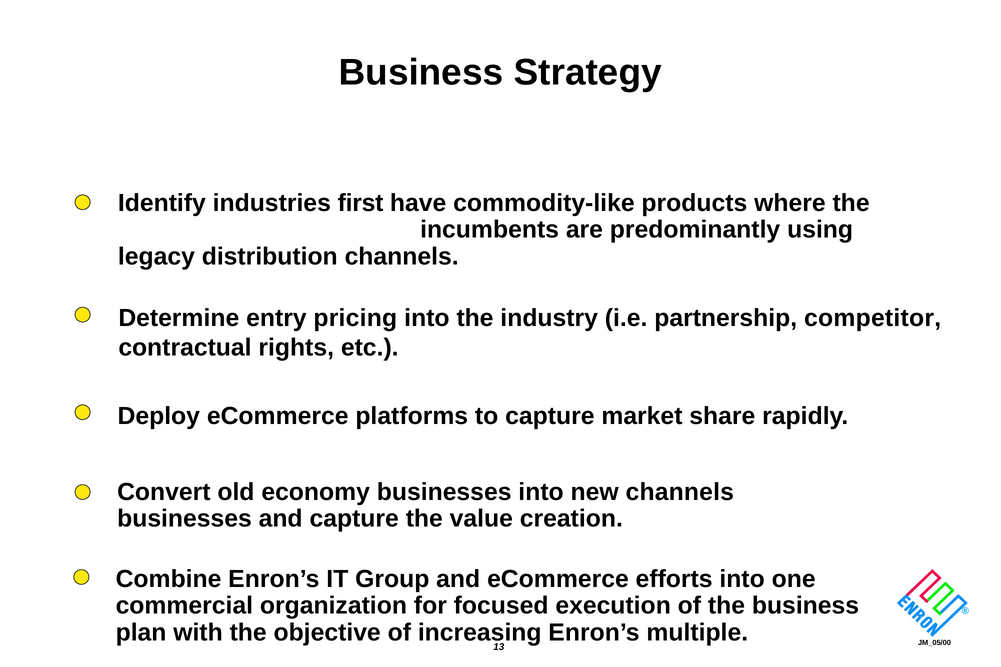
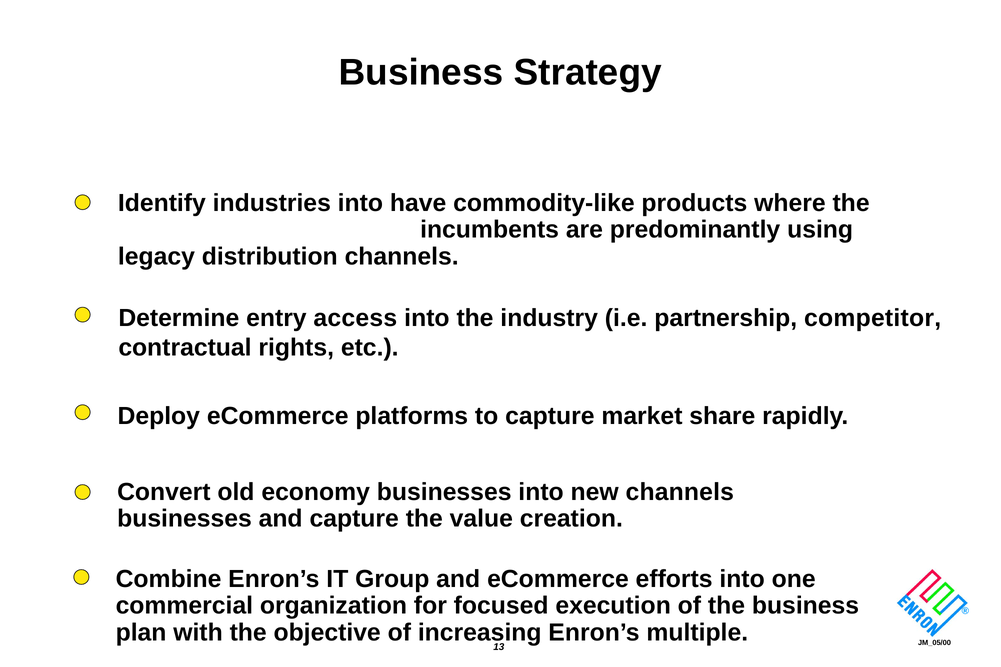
industries first: first -> into
pricing: pricing -> access
